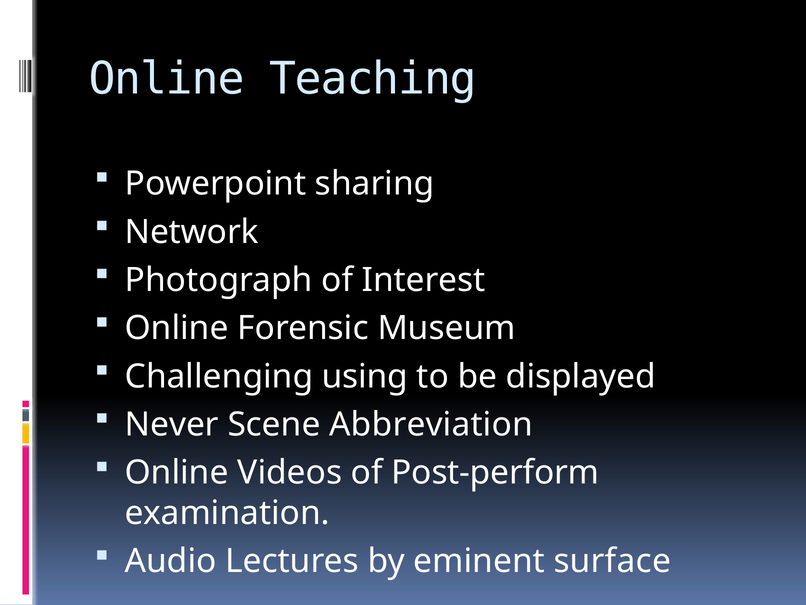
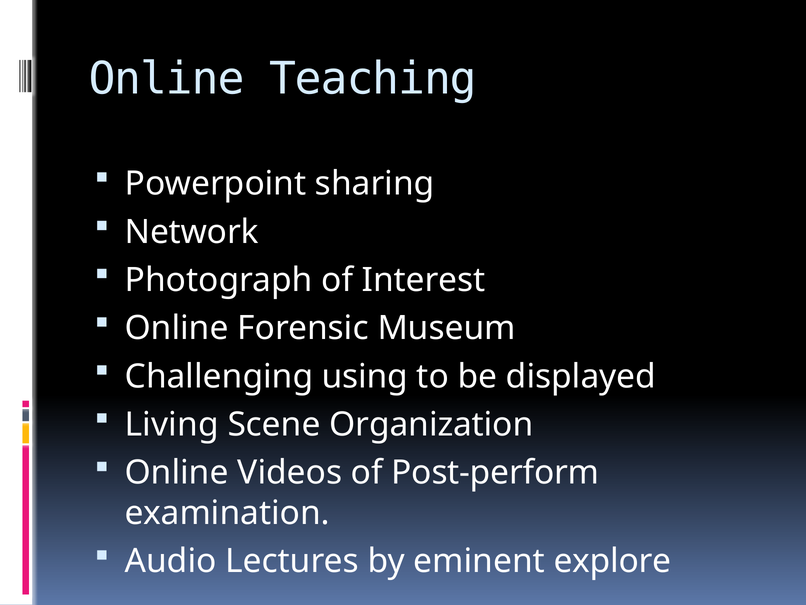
Never: Never -> Living
Abbreviation: Abbreviation -> Organization
surface: surface -> explore
